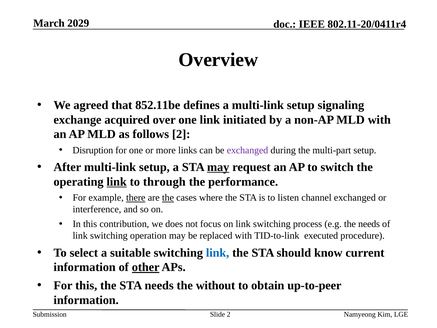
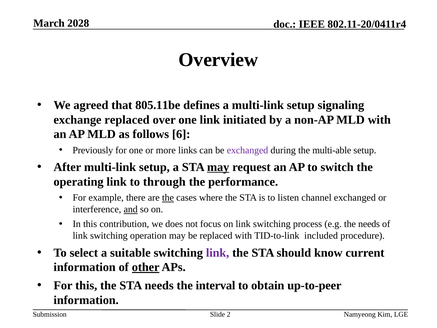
2029: 2029 -> 2028
852.11be: 852.11be -> 805.11be
exchange acquired: acquired -> replaced
follows 2: 2 -> 6
Disruption: Disruption -> Previously
multi-part: multi-part -> multi-able
link at (117, 182) underline: present -> none
there underline: present -> none
and underline: none -> present
executed: executed -> included
link at (218, 252) colour: blue -> purple
without: without -> interval
